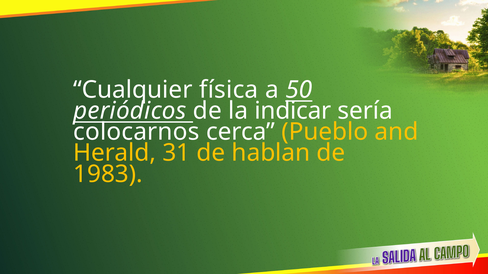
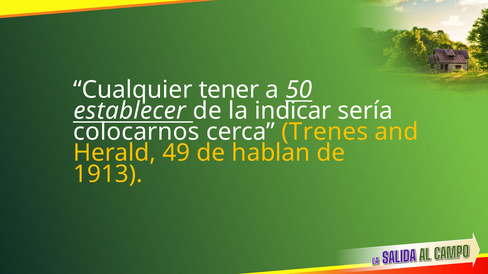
física: física -> tener
periódicos: periódicos -> establecer
Pueblo: Pueblo -> Trenes
31: 31 -> 49
1983: 1983 -> 1913
